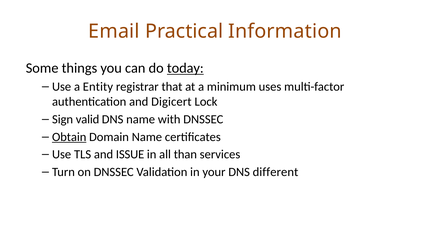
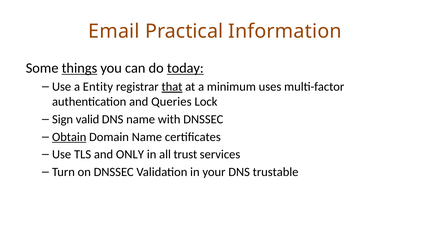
things underline: none -> present
that underline: none -> present
Digicert: Digicert -> Queries
ISSUE: ISSUE -> ONLY
than: than -> trust
different: different -> trustable
